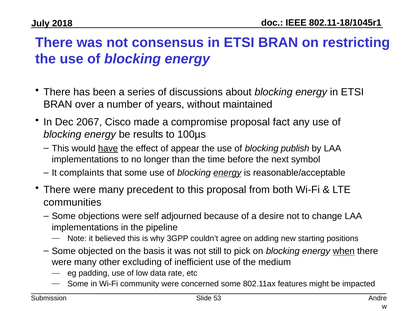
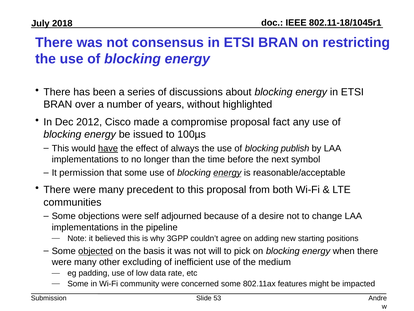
maintained: maintained -> highlighted
2067: 2067 -> 2012
results: results -> issued
appear: appear -> always
complaints: complaints -> permission
objected underline: none -> present
still: still -> will
when underline: present -> none
